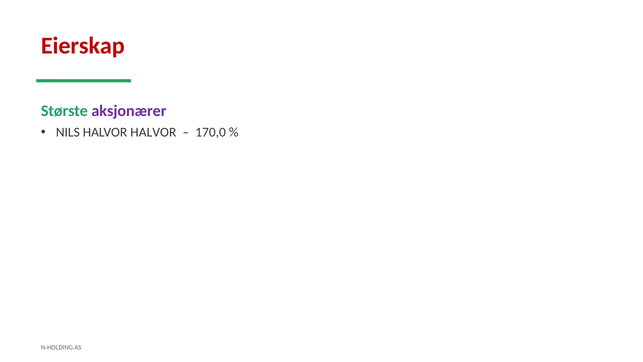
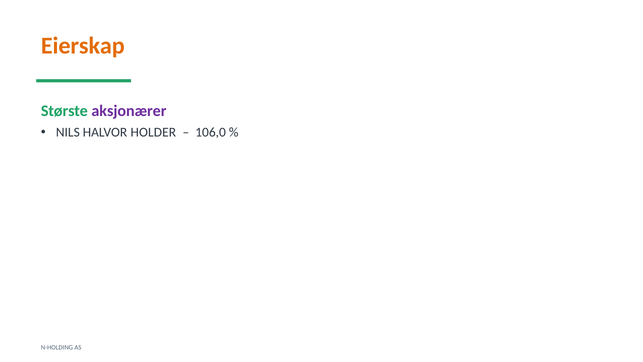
Eierskap colour: red -> orange
HALVOR HALVOR: HALVOR -> HOLDER
170,0: 170,0 -> 106,0
